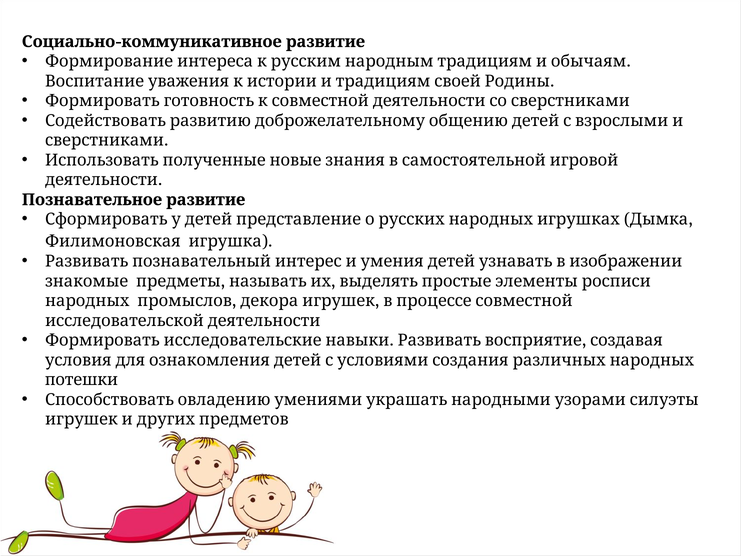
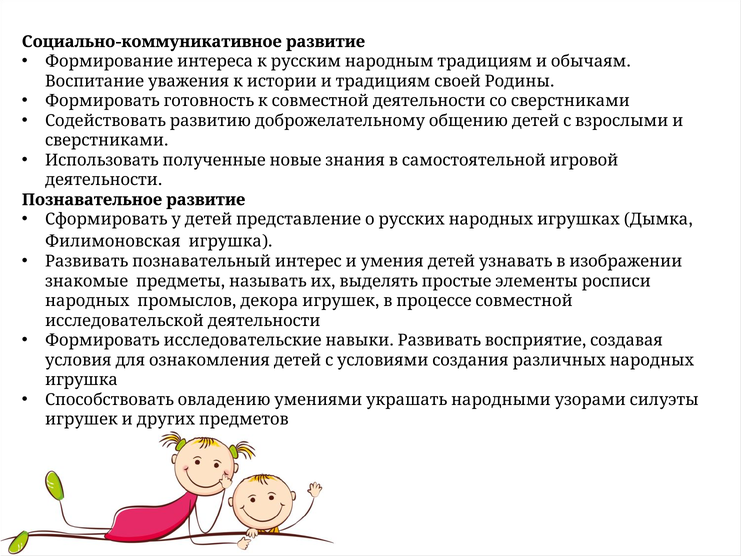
потешки at (81, 380): потешки -> игрушка
